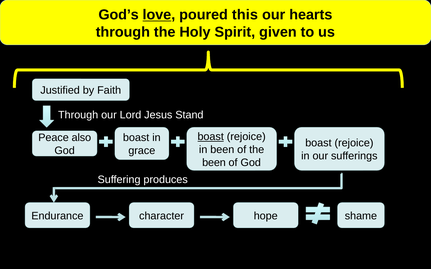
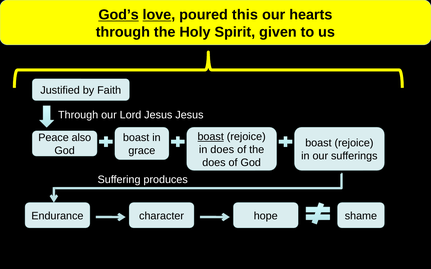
God’s underline: none -> present
Jesus Stand: Stand -> Jesus
in been: been -> does
been at (214, 163): been -> does
